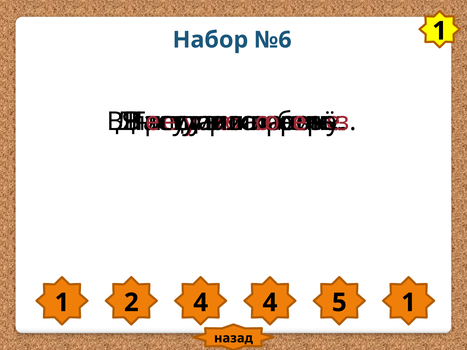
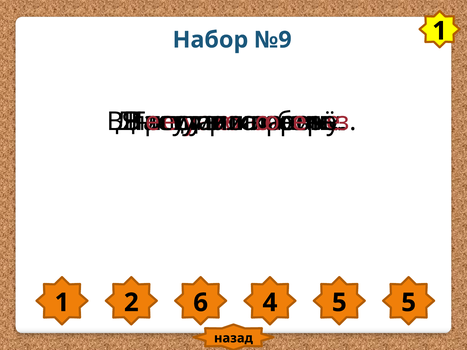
№6: №6 -> №9
2 4: 4 -> 6
5 1: 1 -> 5
